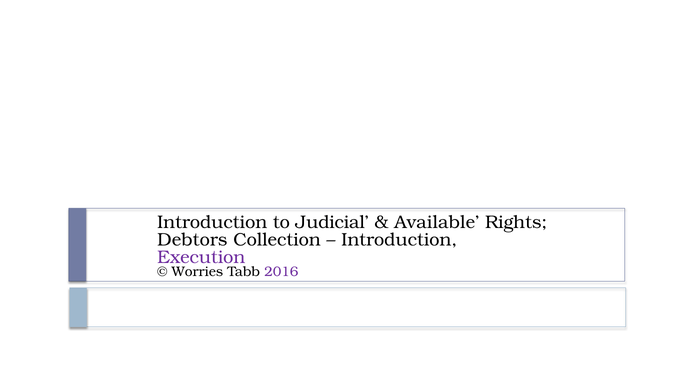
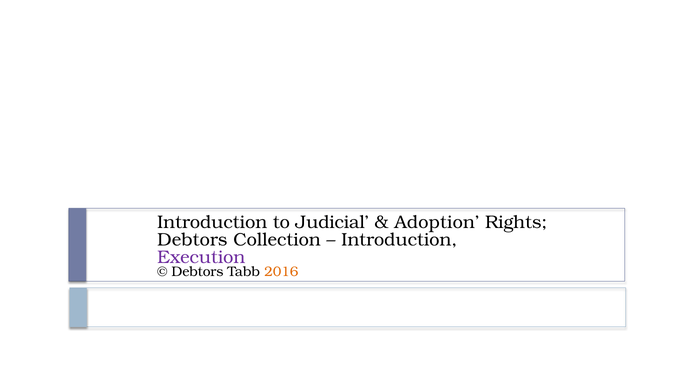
Available: Available -> Adoption
Worries at (197, 272): Worries -> Debtors
2016 colour: purple -> orange
